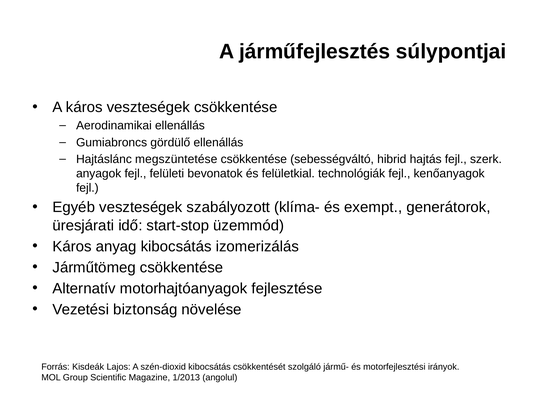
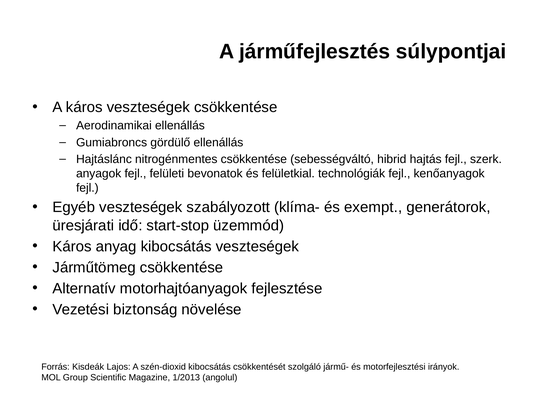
megszüntetése: megszüntetése -> nitrogénmentes
kibocsátás izomerizálás: izomerizálás -> veszteségek
